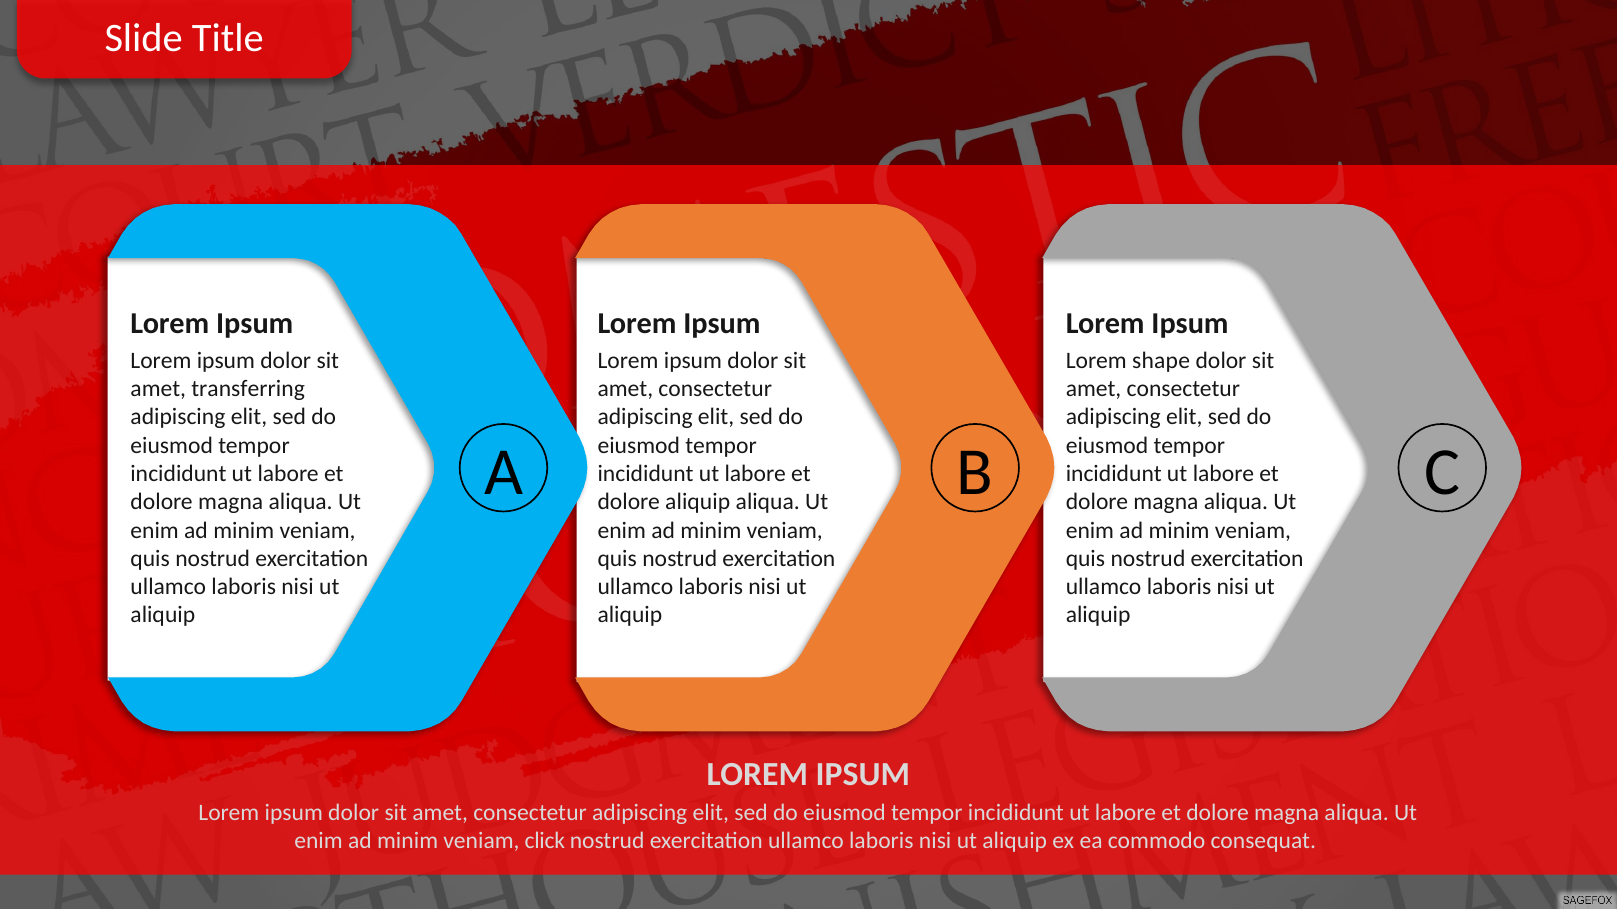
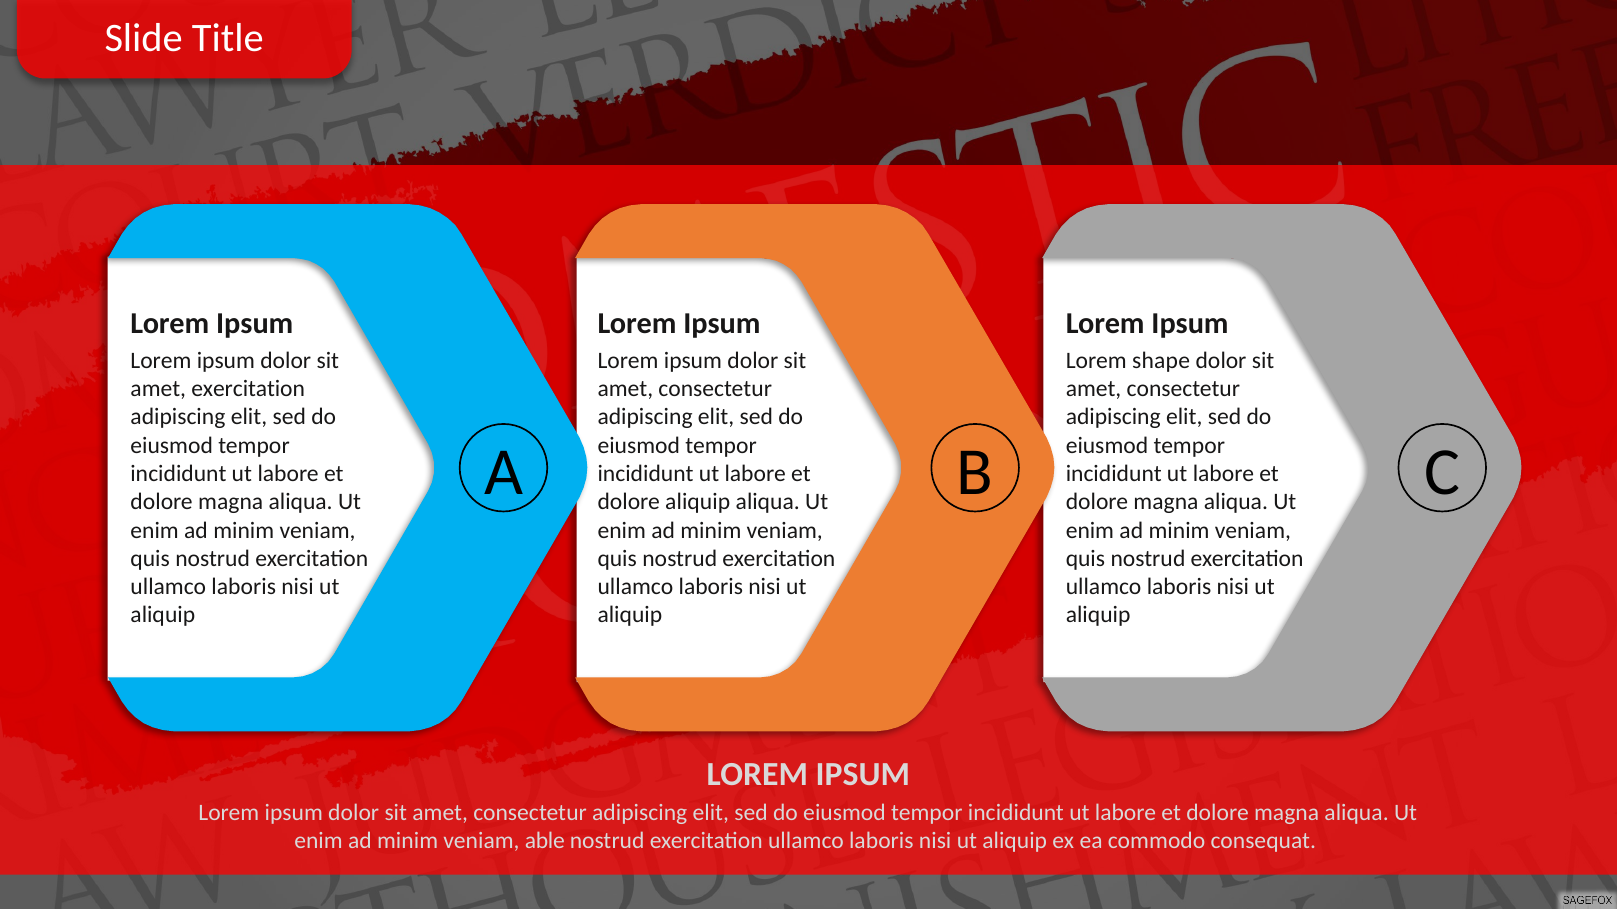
amet transferring: transferring -> exercitation
click: click -> able
